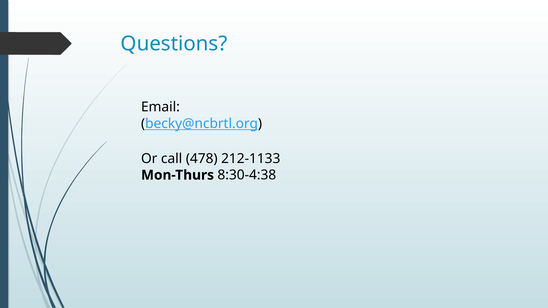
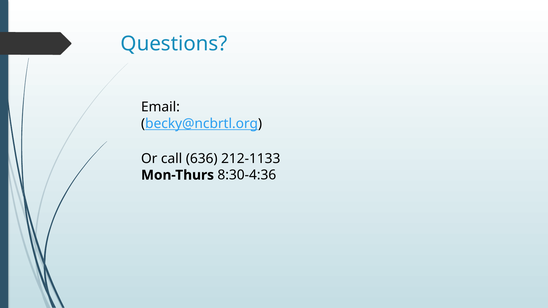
478: 478 -> 636
8:30-4:38: 8:30-4:38 -> 8:30-4:36
